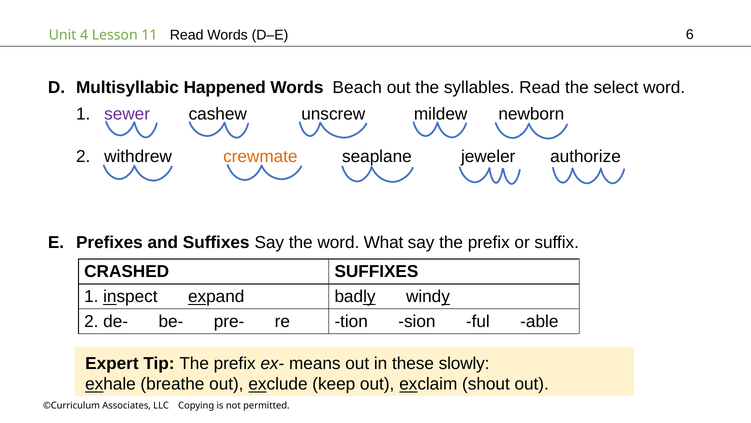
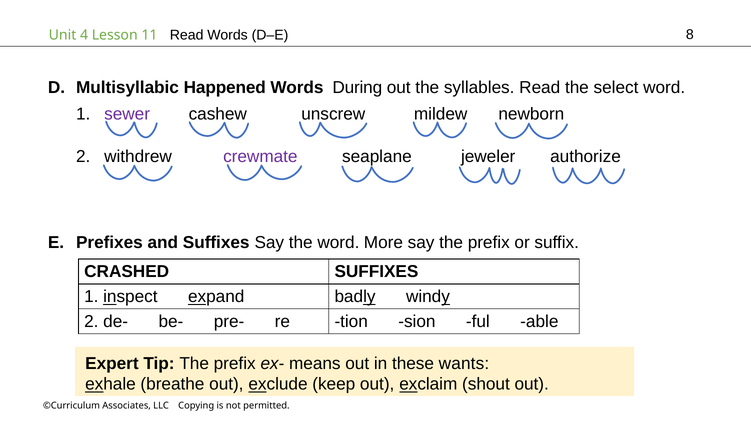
6: 6 -> 8
Beach: Beach -> During
crewmate colour: orange -> purple
What: What -> More
slowly: slowly -> wants
